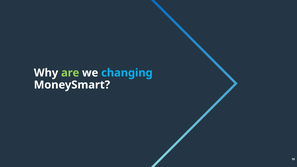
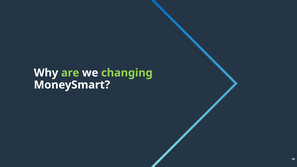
changing colour: light blue -> light green
